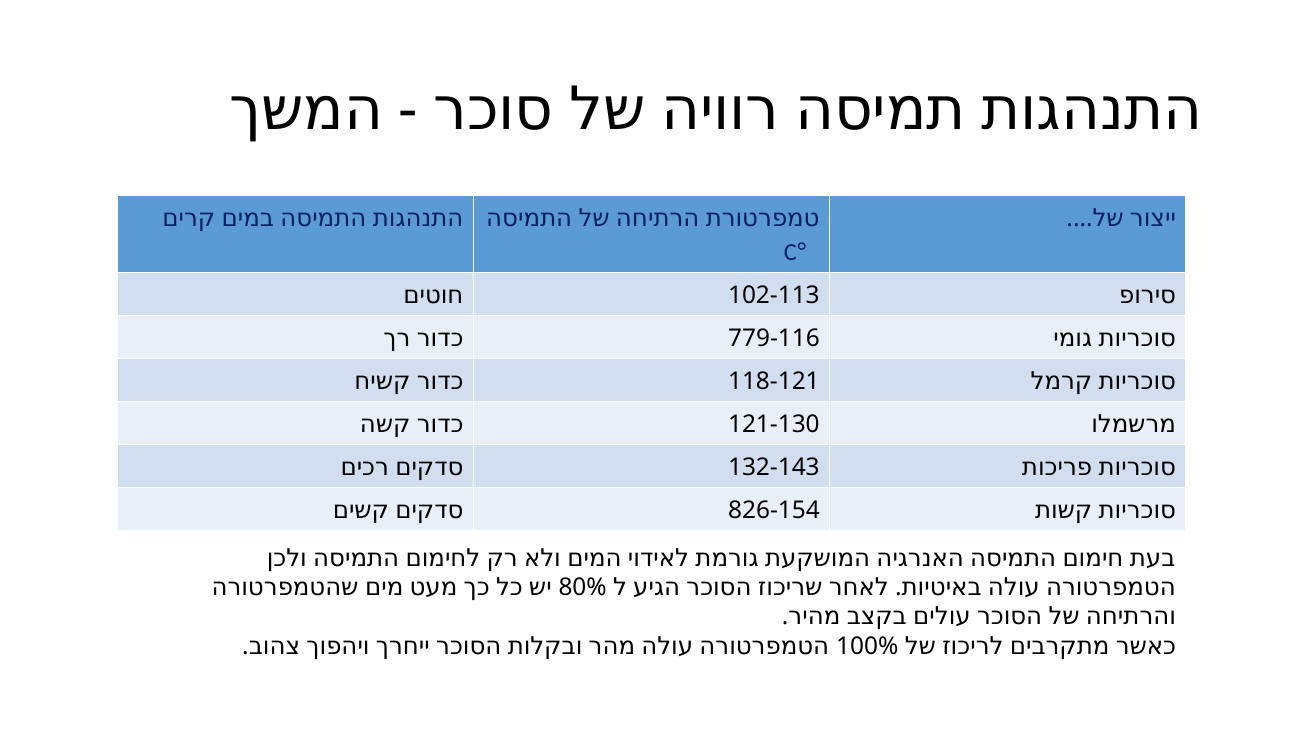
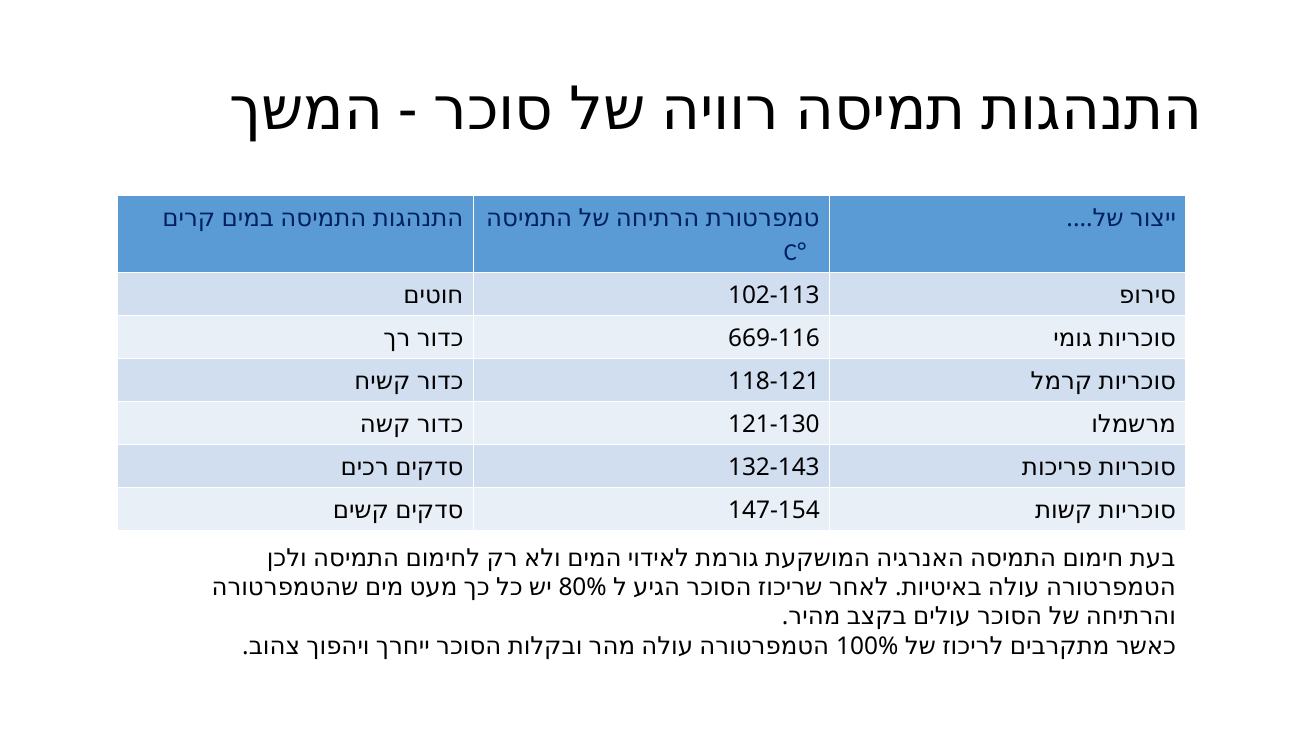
779-116: 779-116 -> 669-116
826-154: 826-154 -> 147-154
